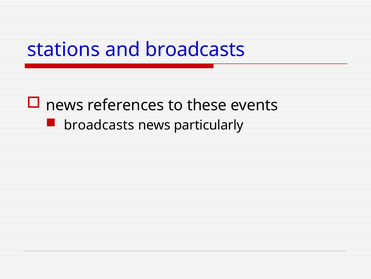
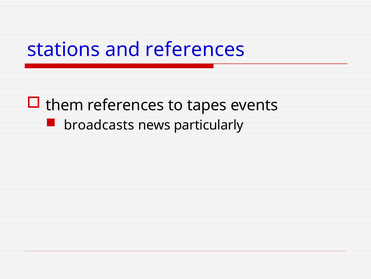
and broadcasts: broadcasts -> references
news at (65, 105): news -> them
these: these -> tapes
